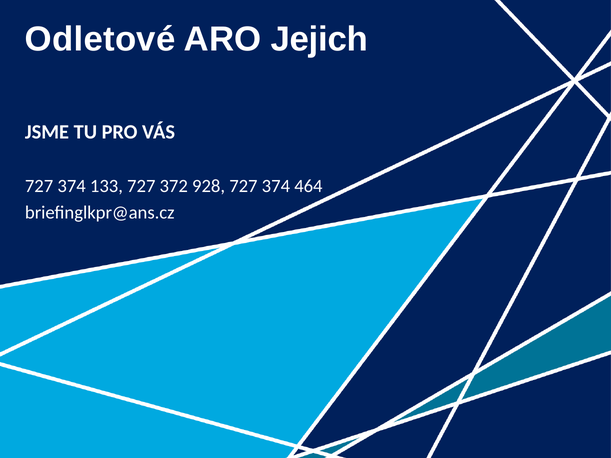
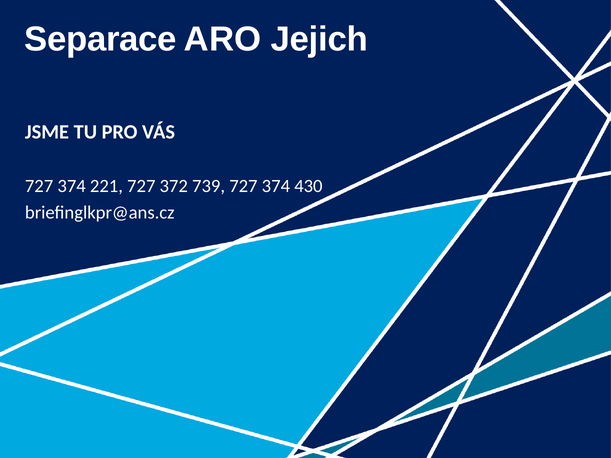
Odletové: Odletové -> Separace
133: 133 -> 221
928: 928 -> 739
464: 464 -> 430
